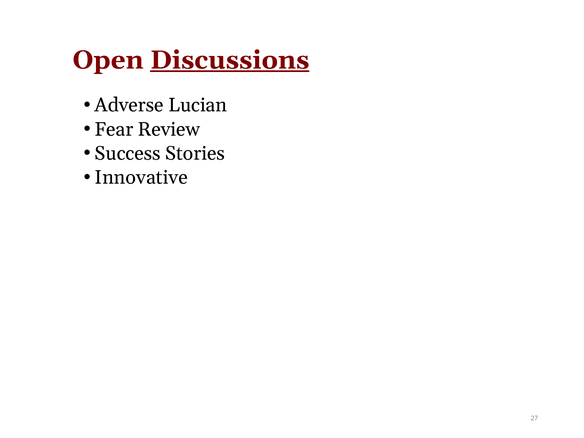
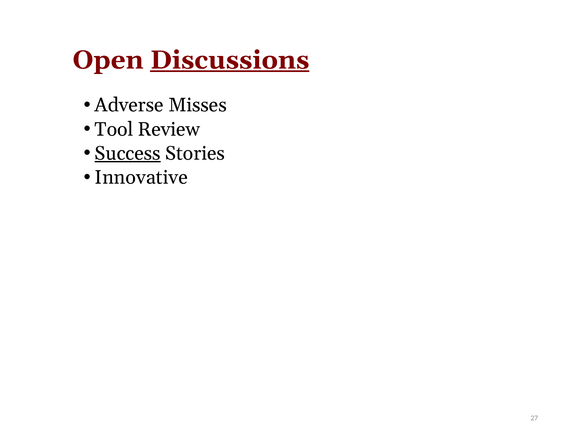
Lucian: Lucian -> Misses
Fear: Fear -> Tool
Success underline: none -> present
